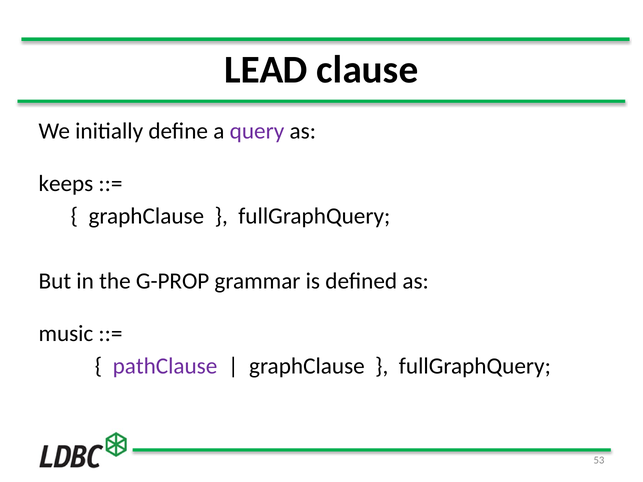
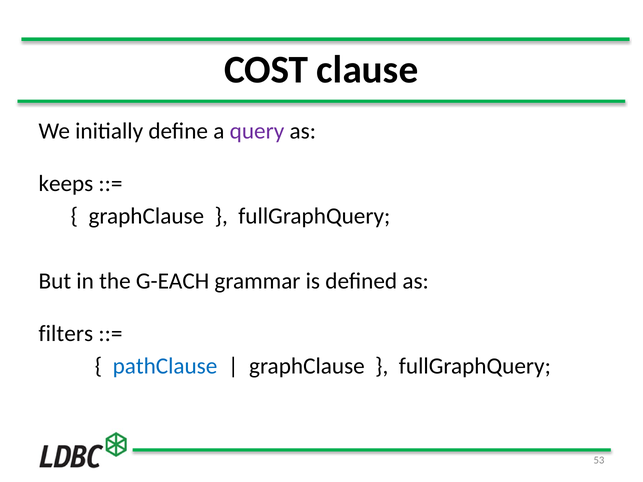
LEAD: LEAD -> COST
G-PROP: G-PROP -> G-EACH
music: music -> filters
pathClause colour: purple -> blue
